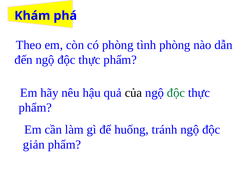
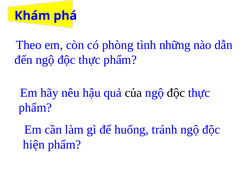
tình phòng: phòng -> những
độc at (176, 93) colour: green -> black
giản: giản -> hiện
